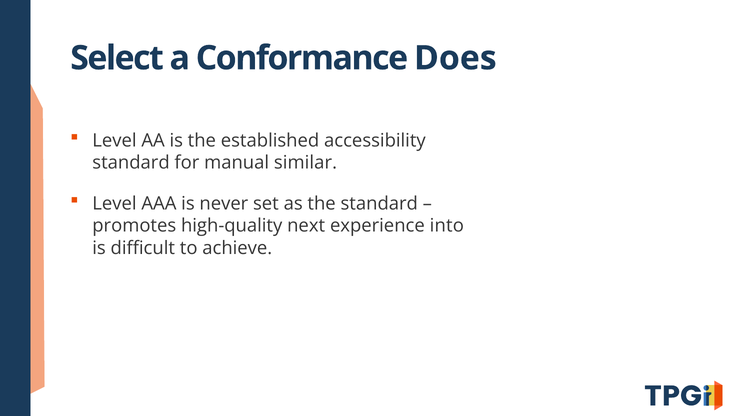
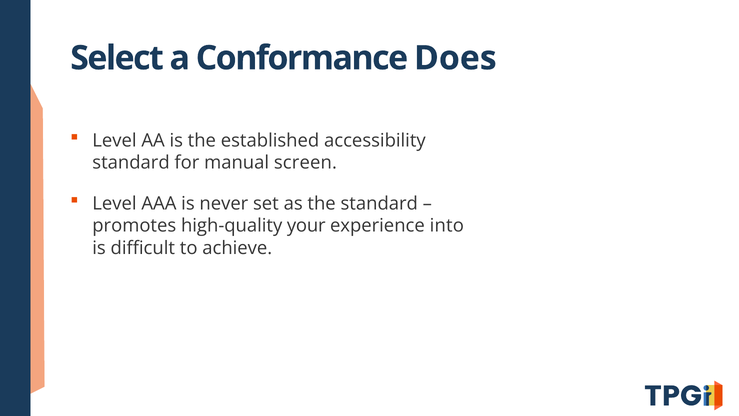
similar: similar -> screen
next: next -> your
